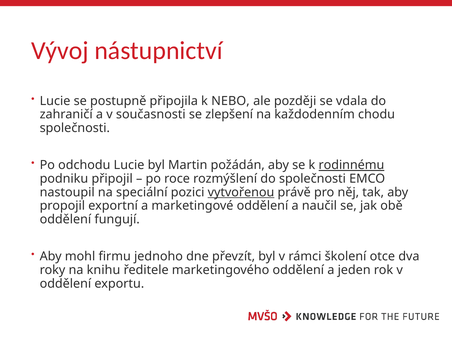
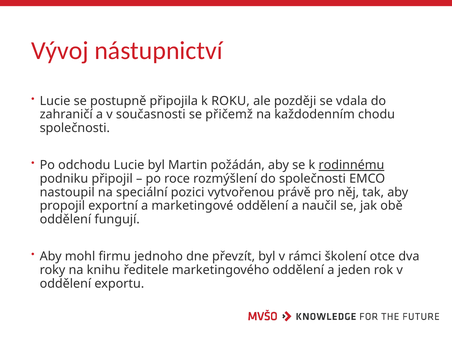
NEBO: NEBO -> ROKU
zlepšení: zlepšení -> přičemž
vytvořenou underline: present -> none
